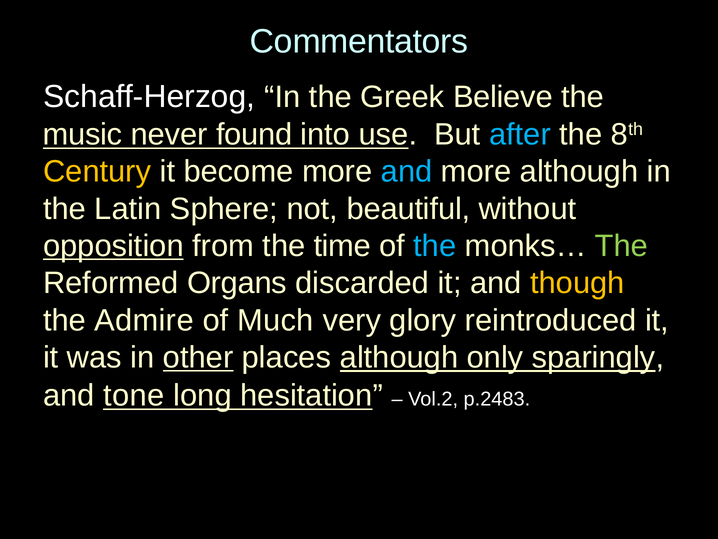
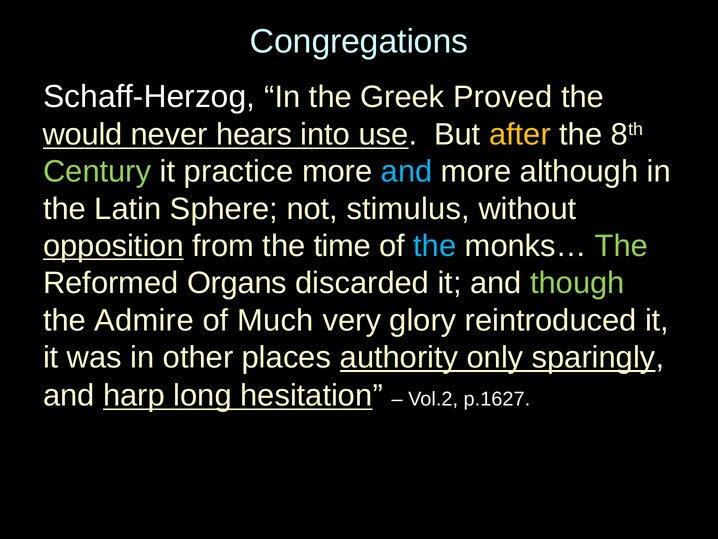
Commentators: Commentators -> Congregations
Believe: Believe -> Proved
music: music -> would
found: found -> hears
after colour: light blue -> yellow
Century colour: yellow -> light green
become: become -> practice
beautiful: beautiful -> stimulus
though colour: yellow -> light green
other underline: present -> none
places although: although -> authority
tone: tone -> harp
p.2483: p.2483 -> p.1627
